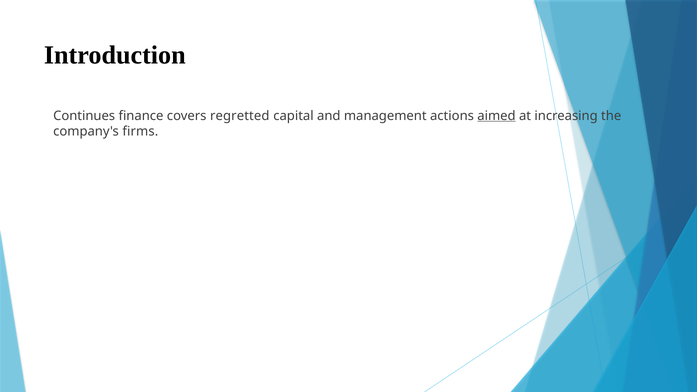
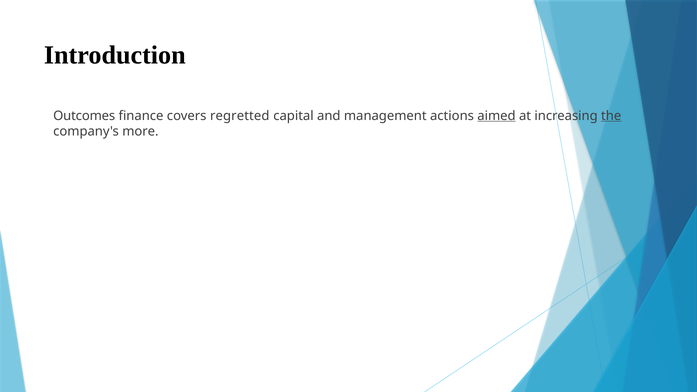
Continues: Continues -> Outcomes
the underline: none -> present
firms: firms -> more
